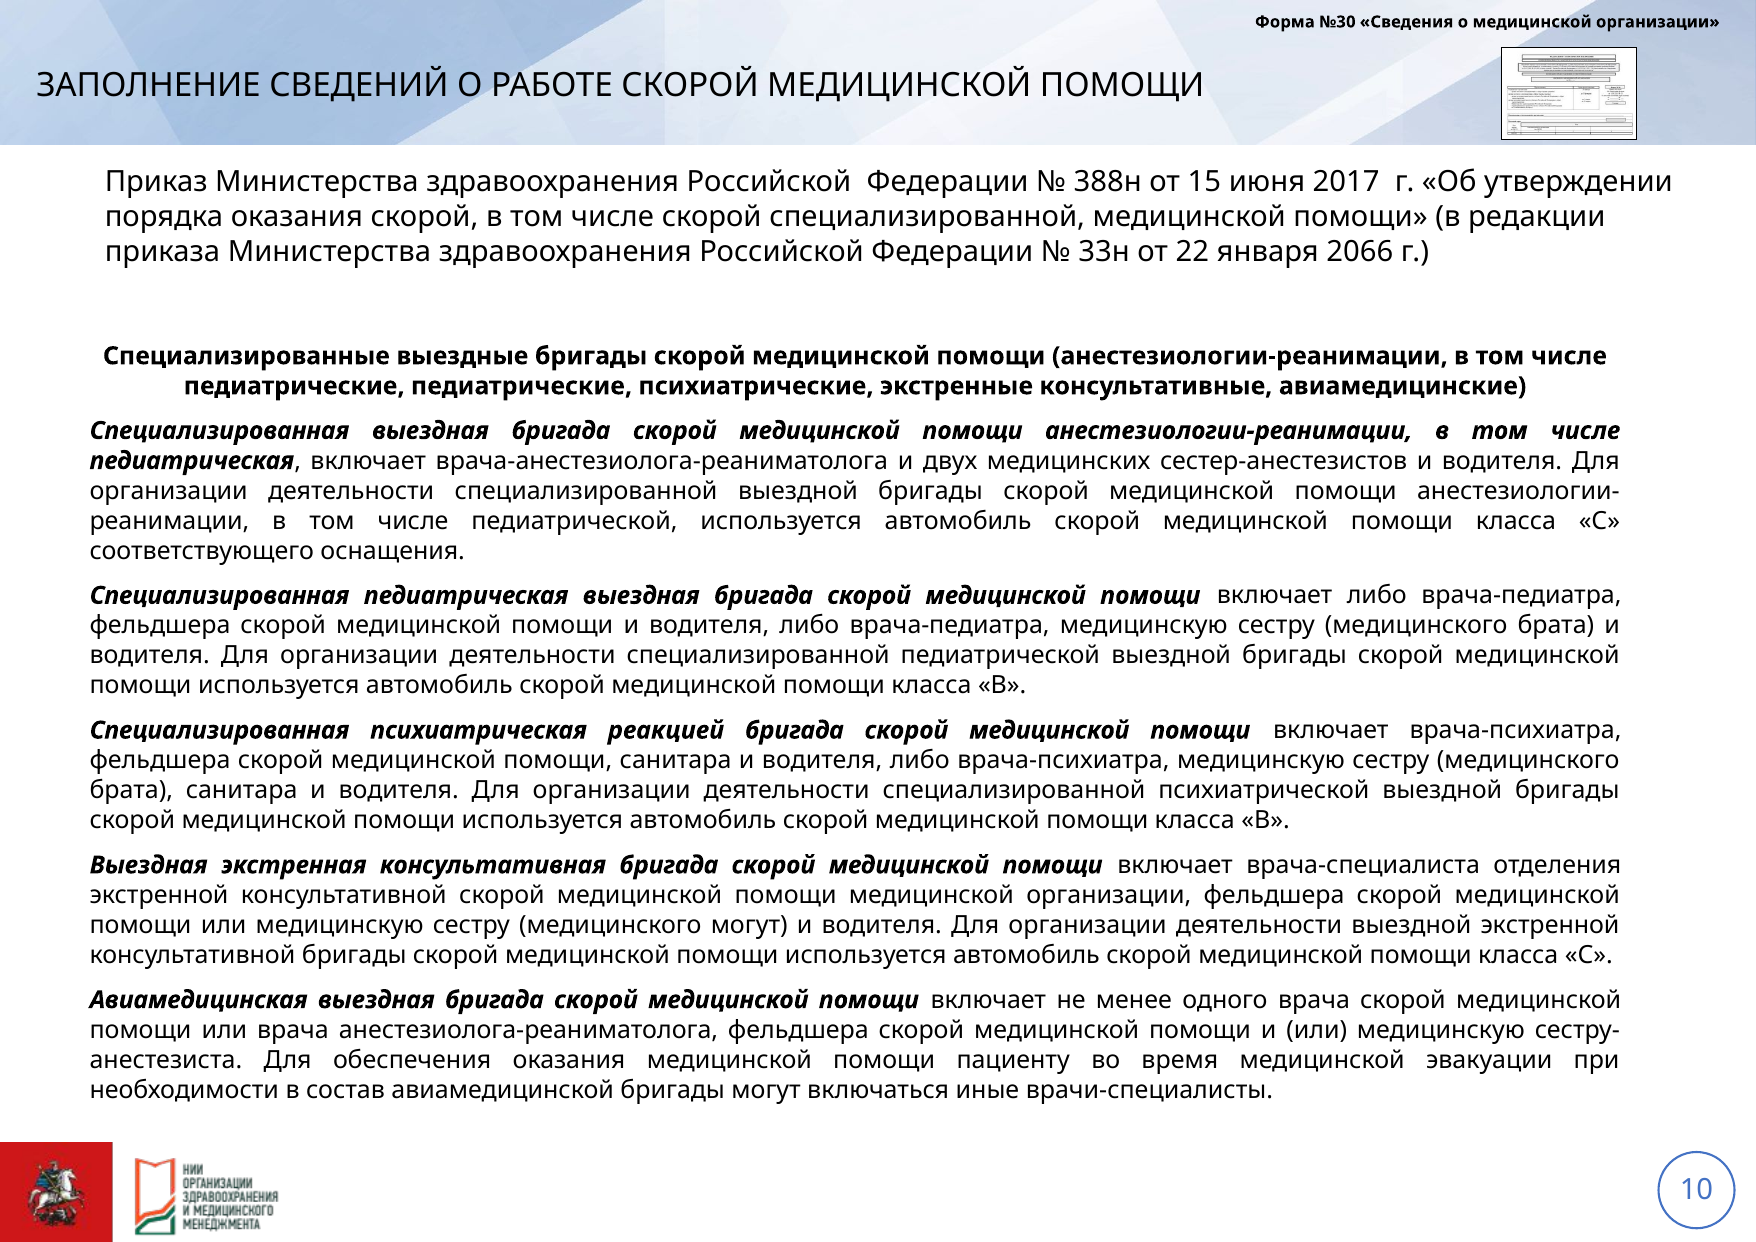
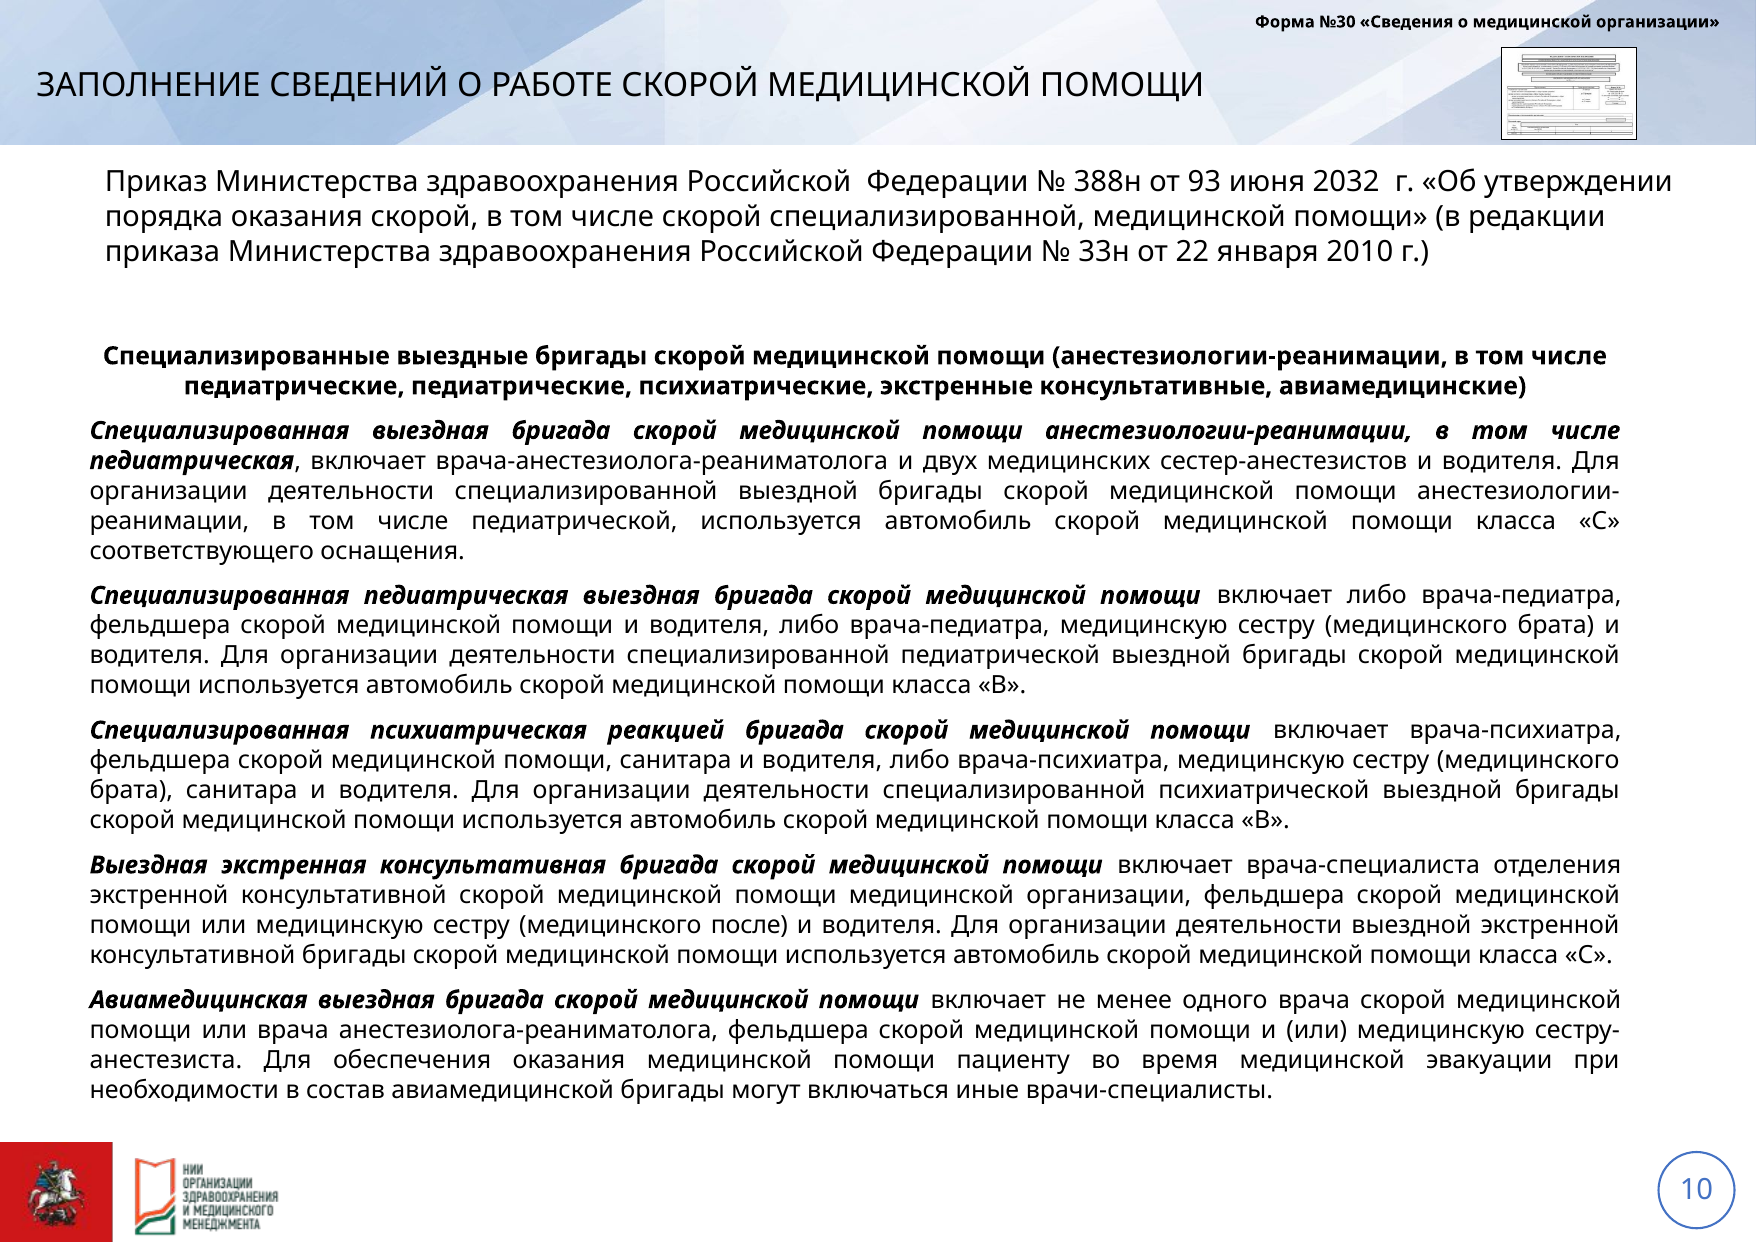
15: 15 -> 93
2017: 2017 -> 2032
2066: 2066 -> 2010
медицинского могут: могут -> после
